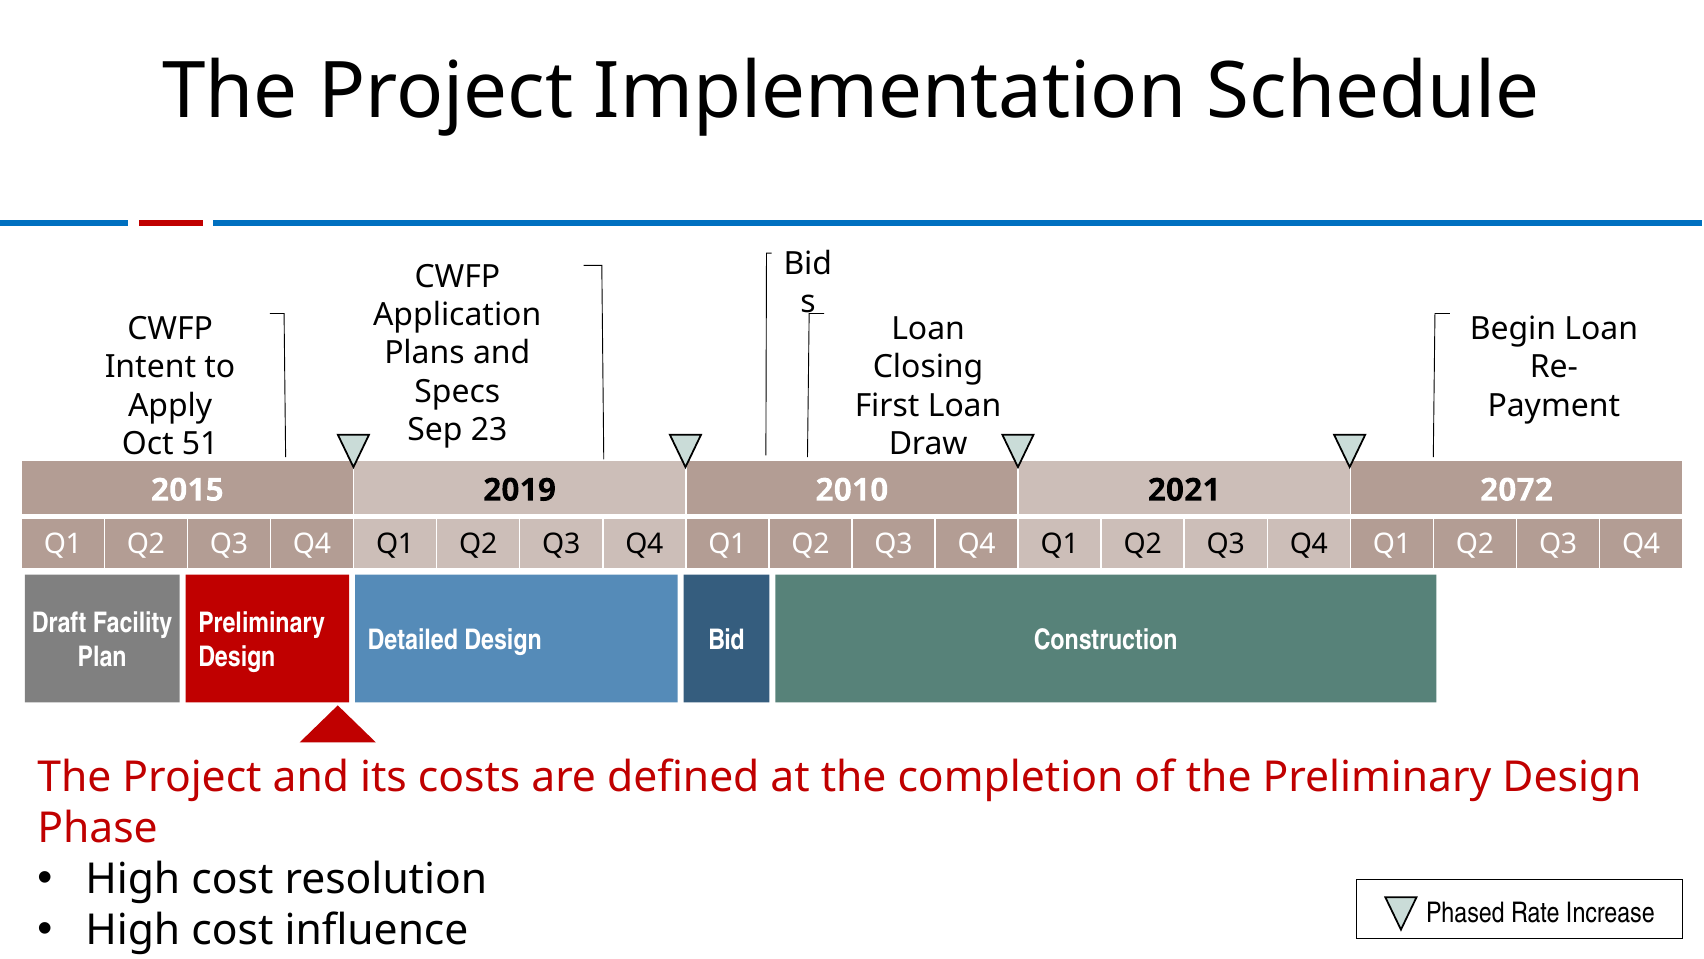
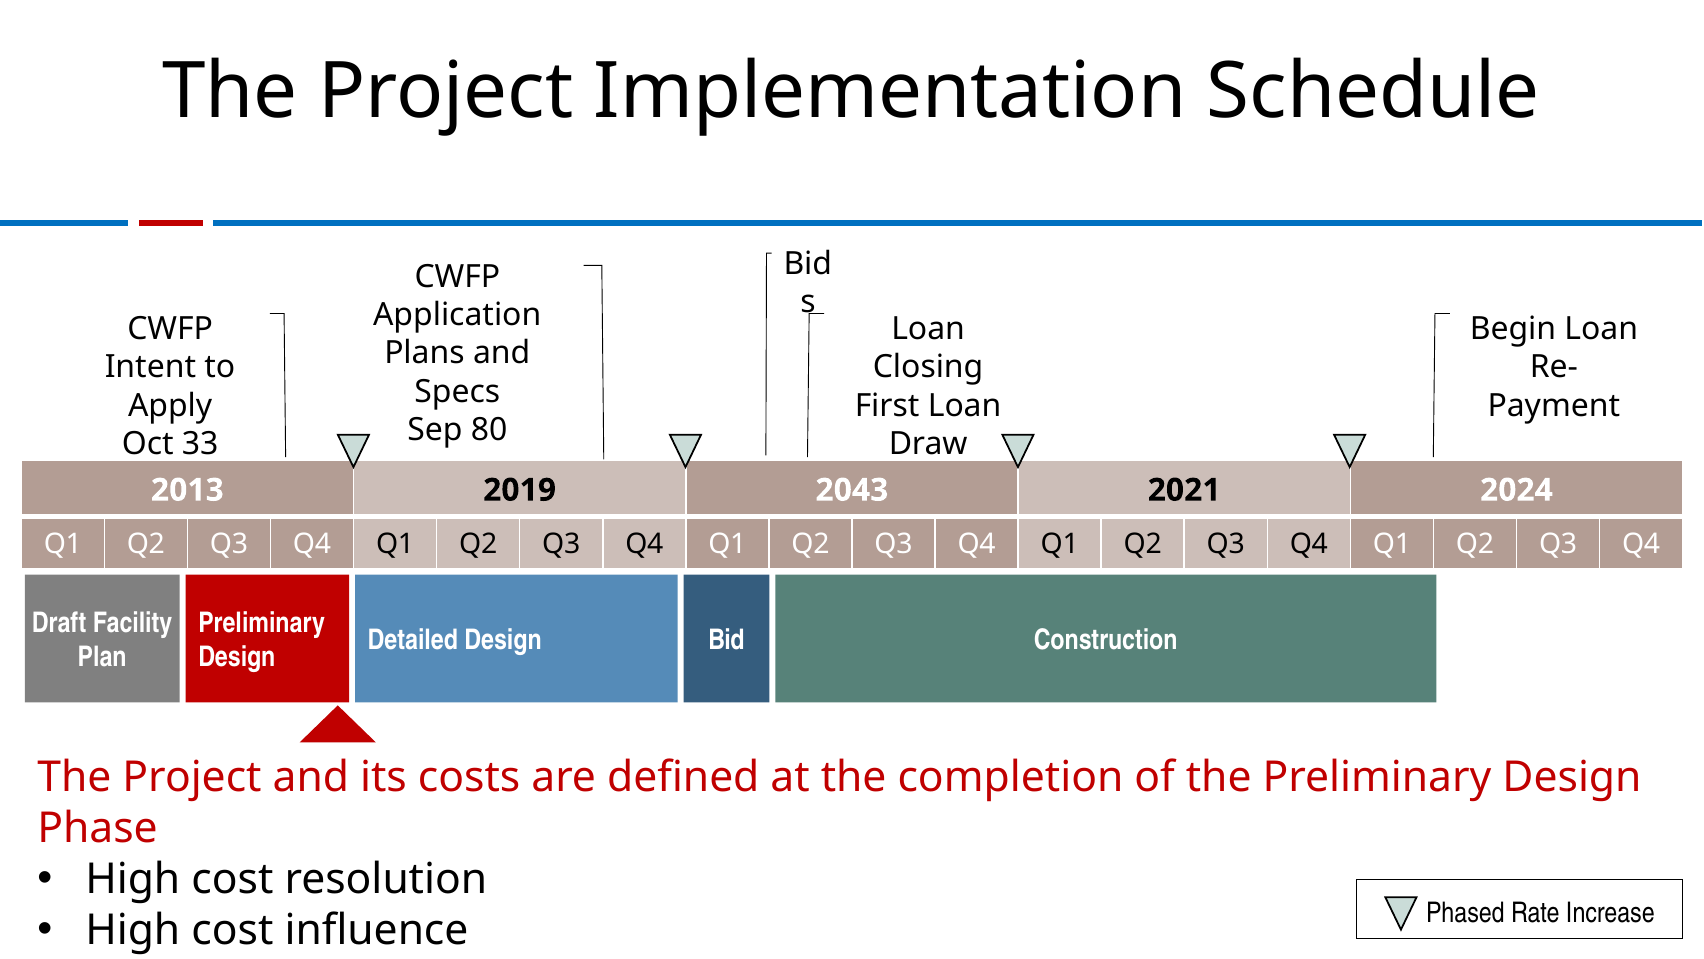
23: 23 -> 80
51: 51 -> 33
2015: 2015 -> 2013
2010: 2010 -> 2043
2072: 2072 -> 2024
